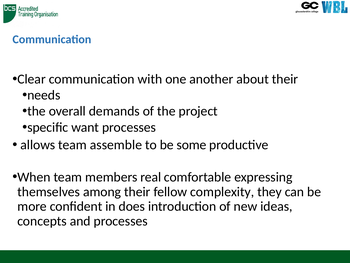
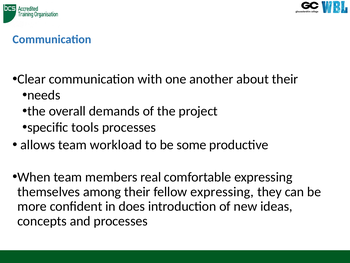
want: want -> tools
assemble: assemble -> workload
fellow complexity: complexity -> expressing
